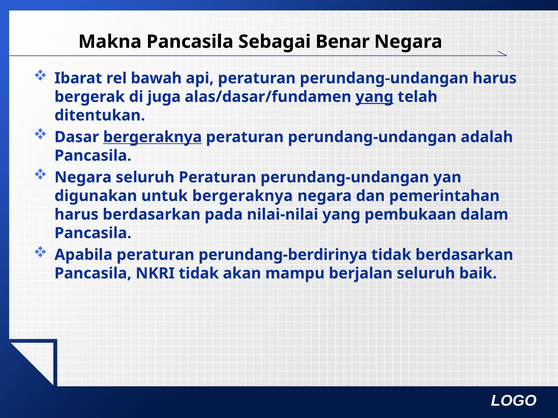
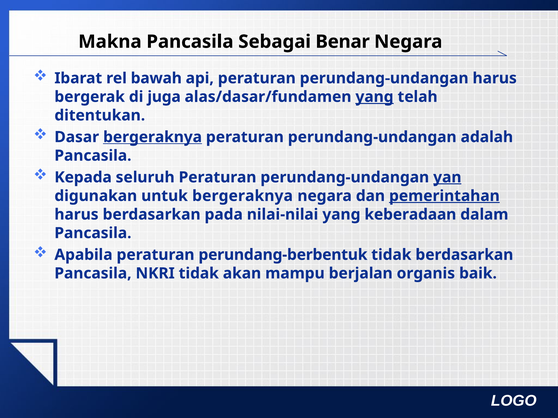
Negara at (83, 178): Negara -> Kepada
yan underline: none -> present
pemerintahan underline: none -> present
pembukaan: pembukaan -> keberadaan
perundang-berdirinya: perundang-berdirinya -> perundang-berbentuk
berjalan seluruh: seluruh -> organis
